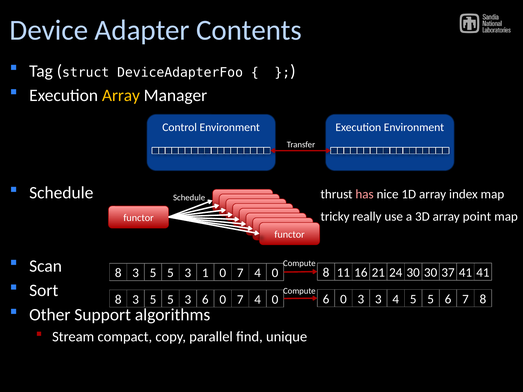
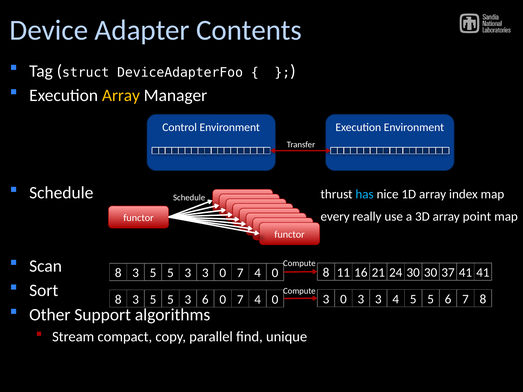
has colour: pink -> light blue
tricky: tricky -> every
5 3 1: 1 -> 3
4 0 6: 6 -> 3
